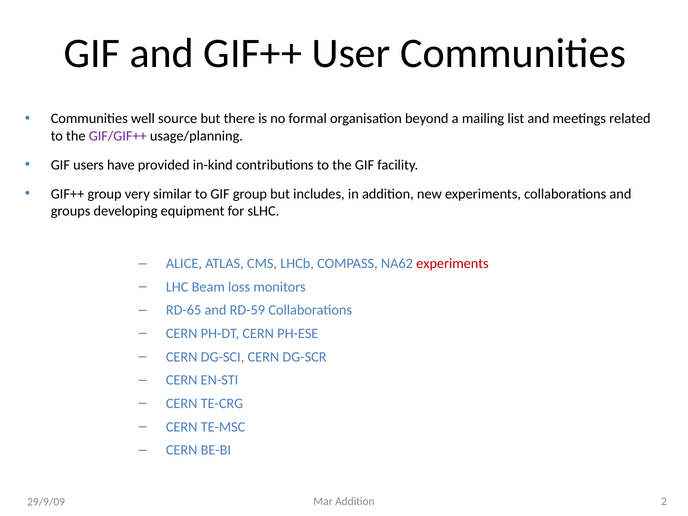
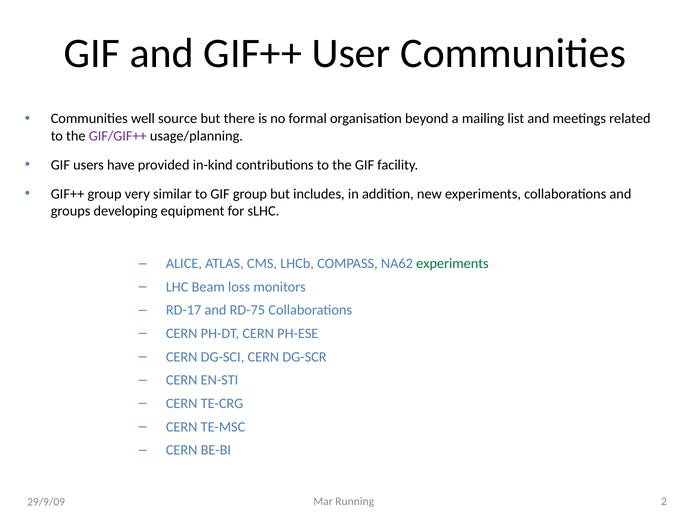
experiments at (452, 264) colour: red -> green
RD-65: RD-65 -> RD-17
RD-59: RD-59 -> RD-75
Mar Addition: Addition -> Running
